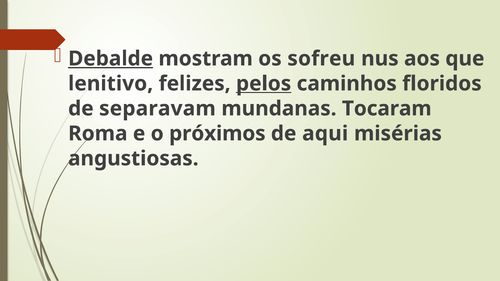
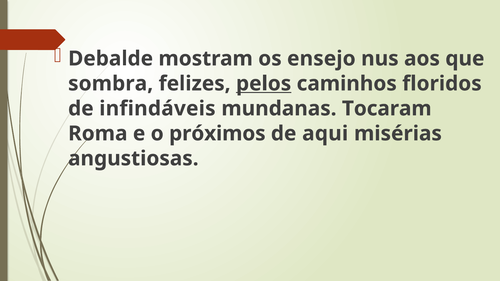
Debalde underline: present -> none
sofreu: sofreu -> ensejo
lenitivo: lenitivo -> sombra
separavam: separavam -> infindáveis
